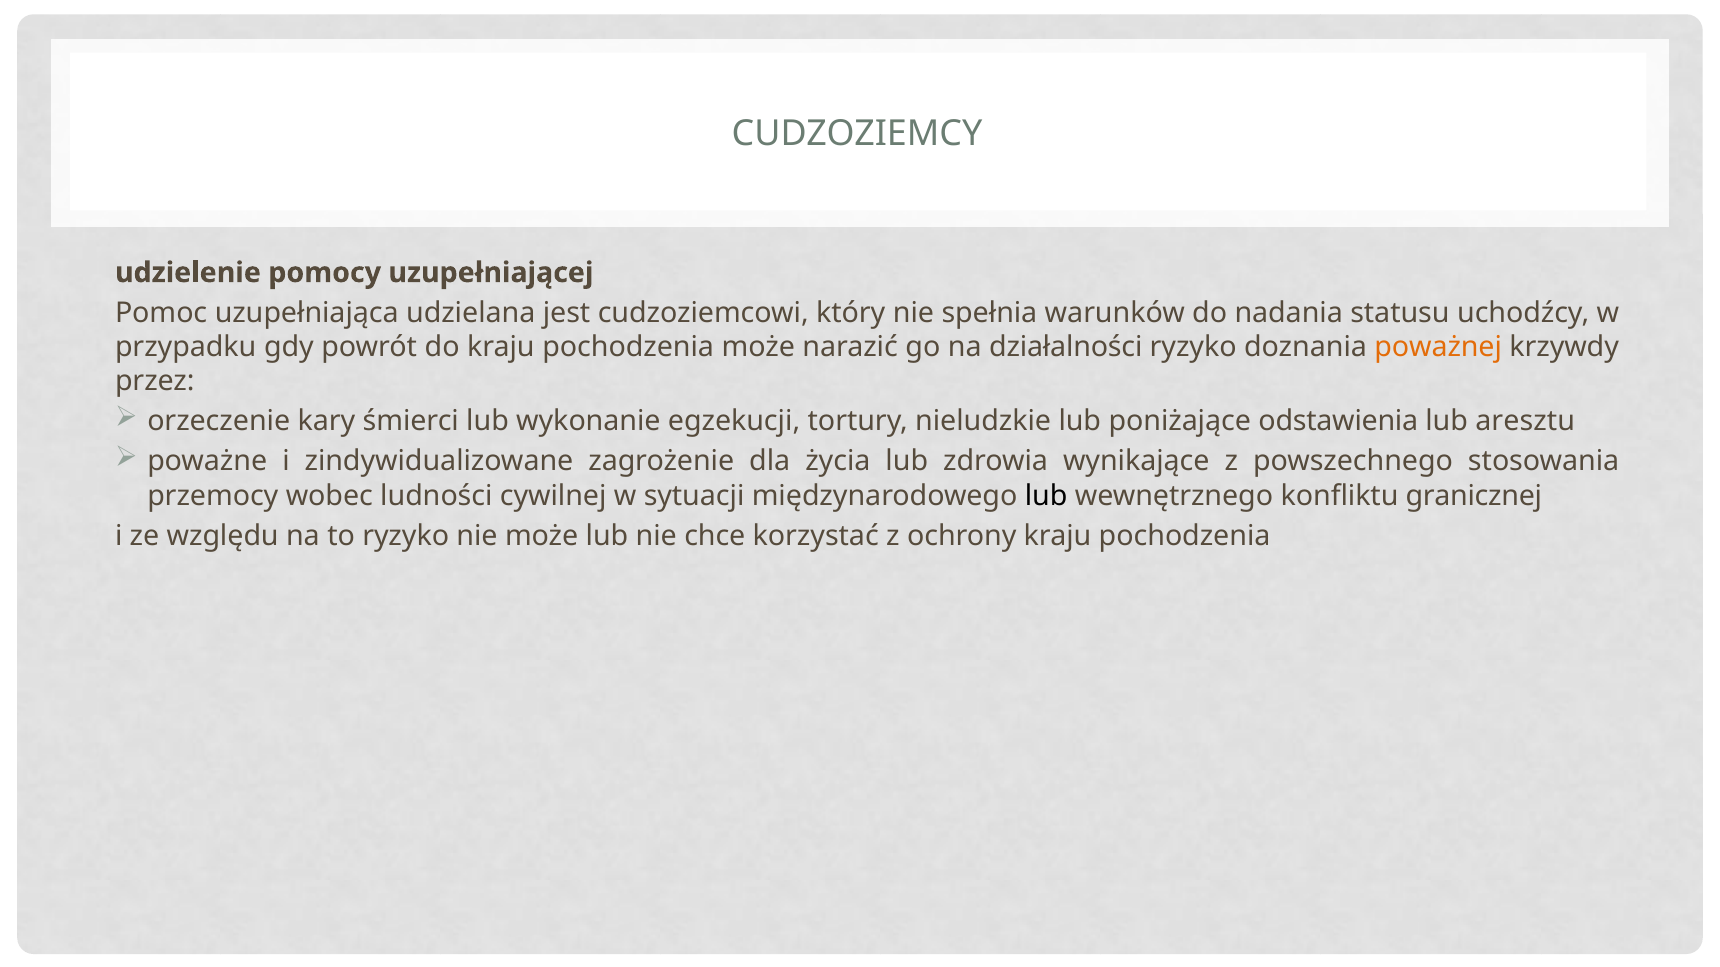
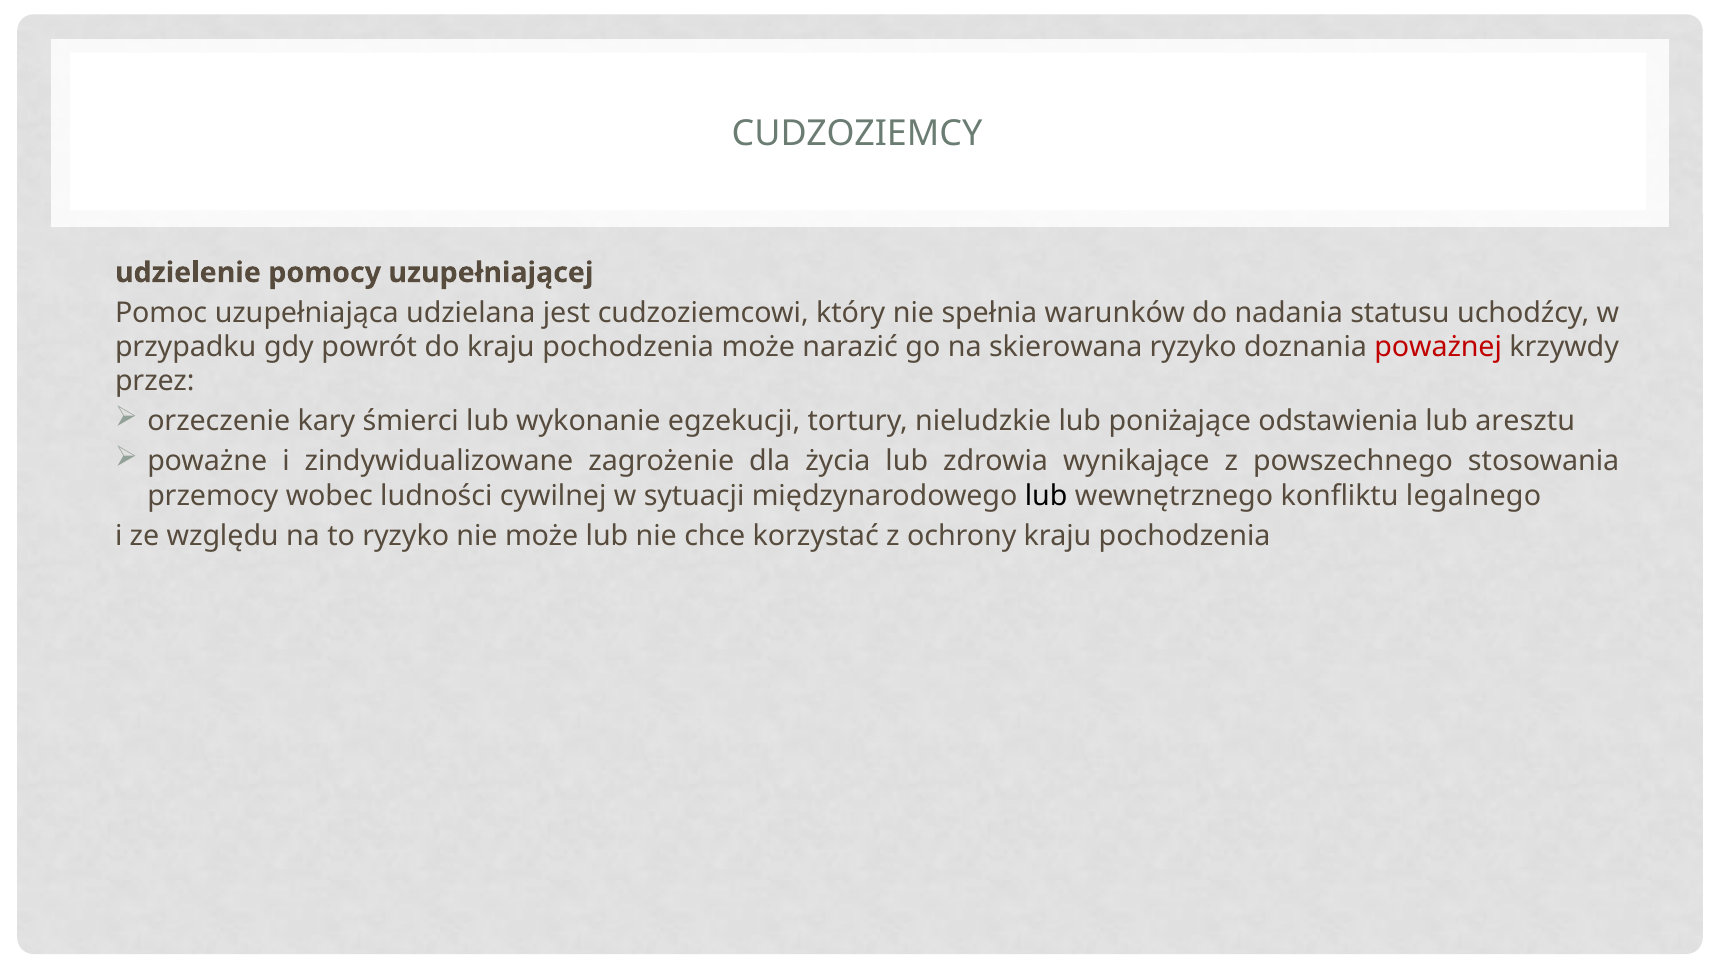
działalności: działalności -> skierowana
poważnej colour: orange -> red
granicznej: granicznej -> legalnego
